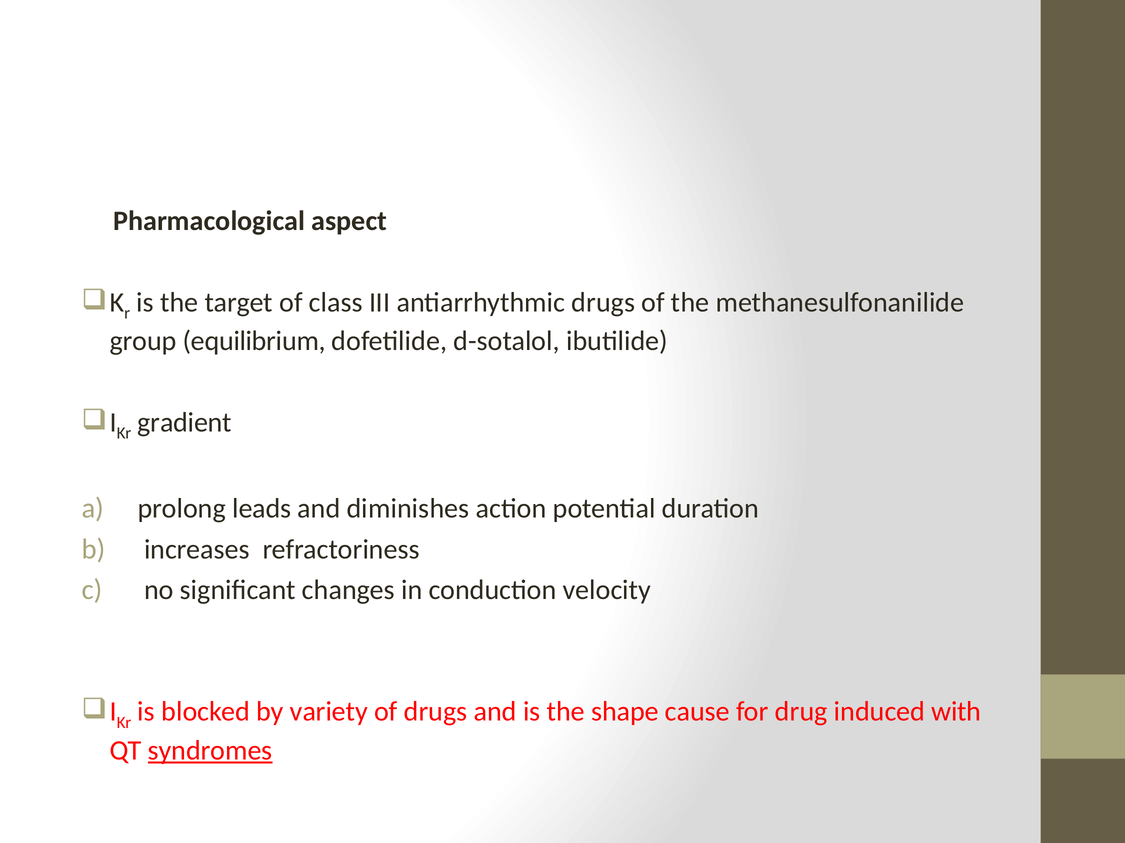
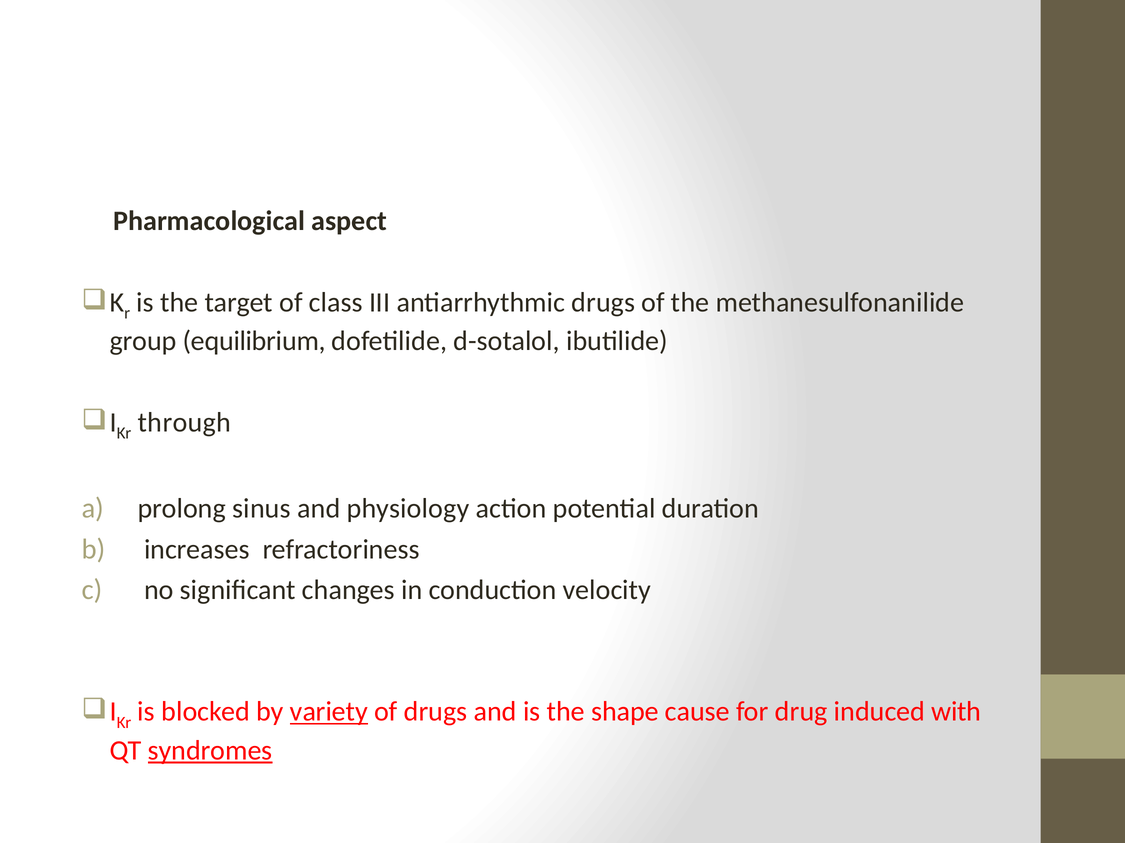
gradient: gradient -> through
leads: leads -> sinus
diminishes: diminishes -> physiology
variety underline: none -> present
